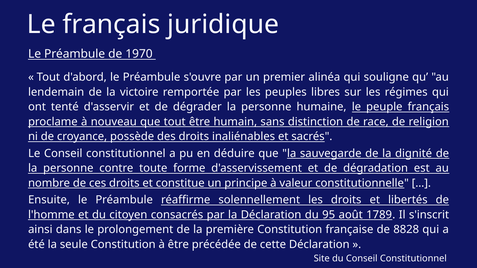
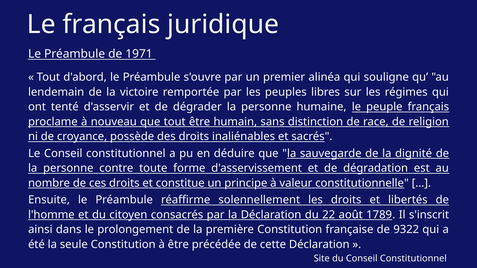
1970: 1970 -> 1971
95: 95 -> 22
8828: 8828 -> 9322
